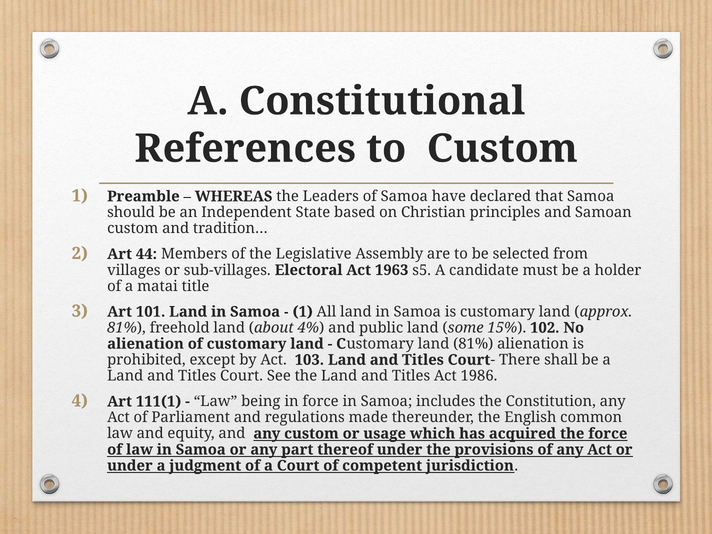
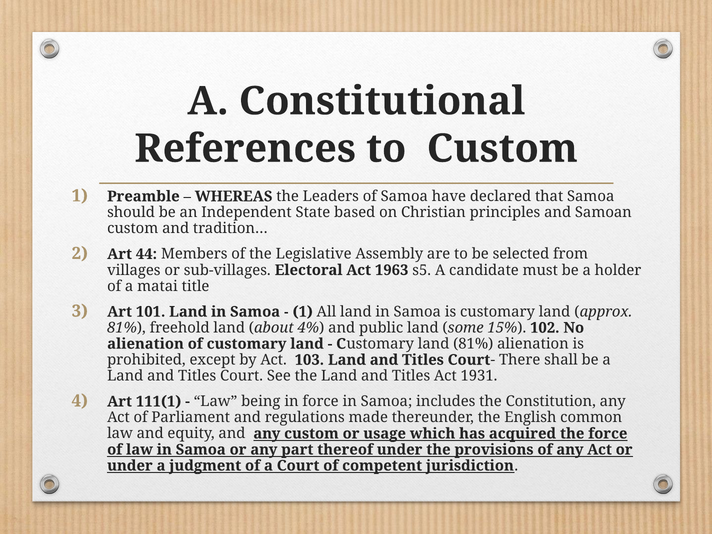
1986: 1986 -> 1931
